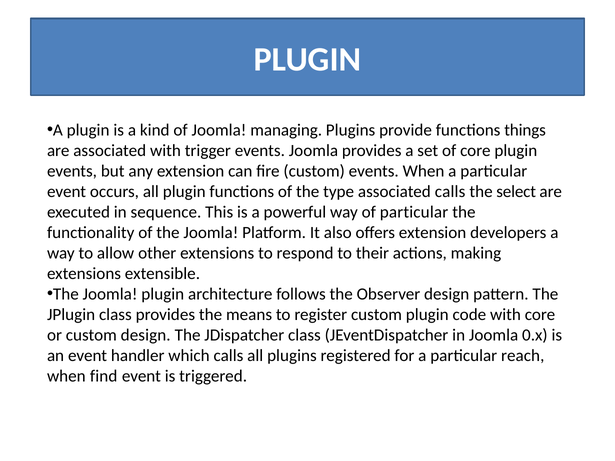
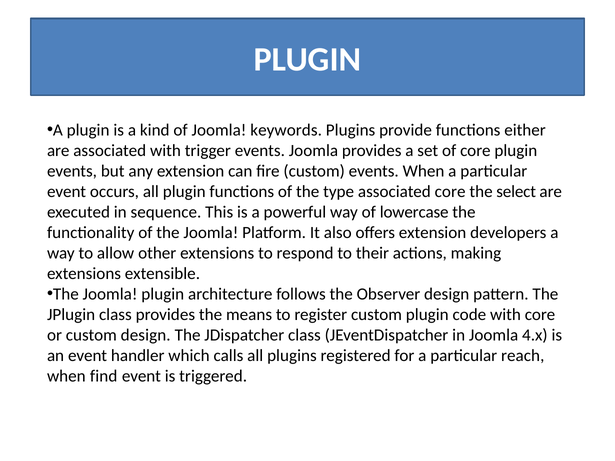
managing: managing -> keywords
things: things -> either
associated calls: calls -> core
of particular: particular -> lowercase
0.x: 0.x -> 4.x
